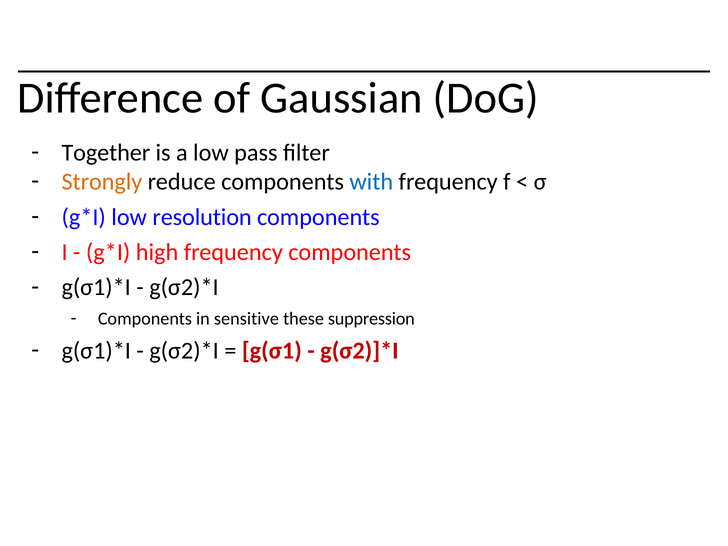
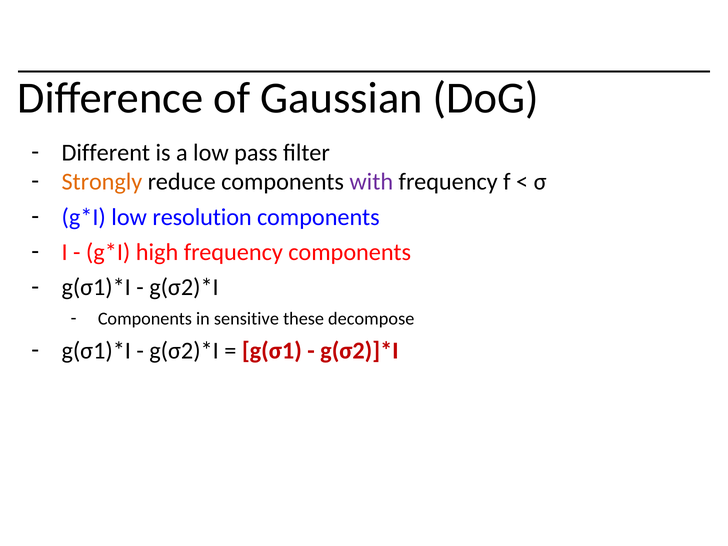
Together: Together -> Different
with colour: blue -> purple
suppression: suppression -> decompose
